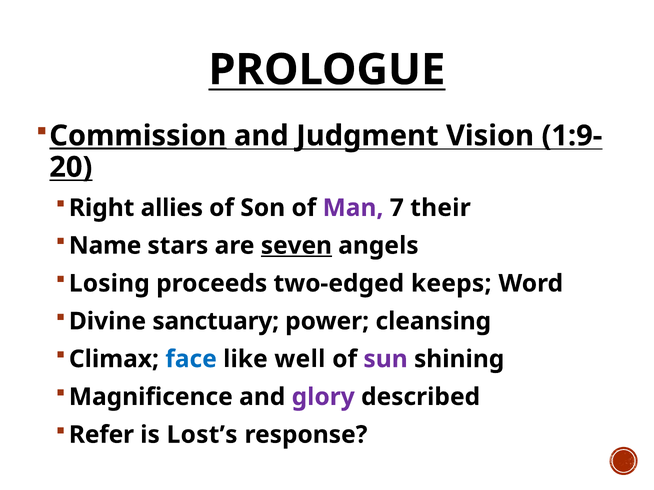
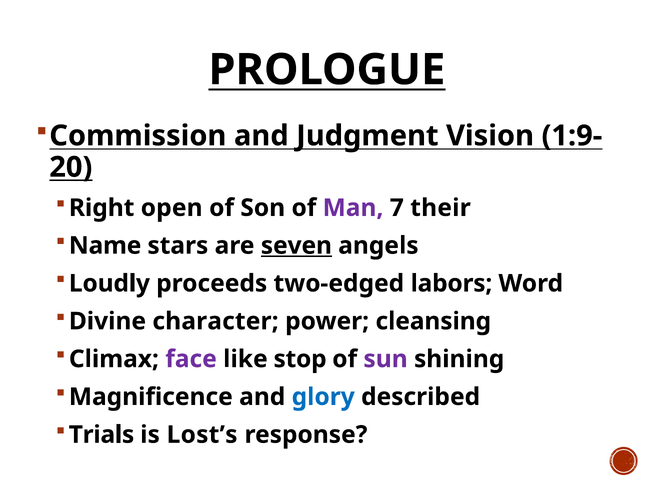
Commission underline: present -> none
allies: allies -> open
Losing: Losing -> Loudly
keeps: keeps -> labors
sanctuary: sanctuary -> character
face colour: blue -> purple
well: well -> stop
glory colour: purple -> blue
Refer: Refer -> Trials
